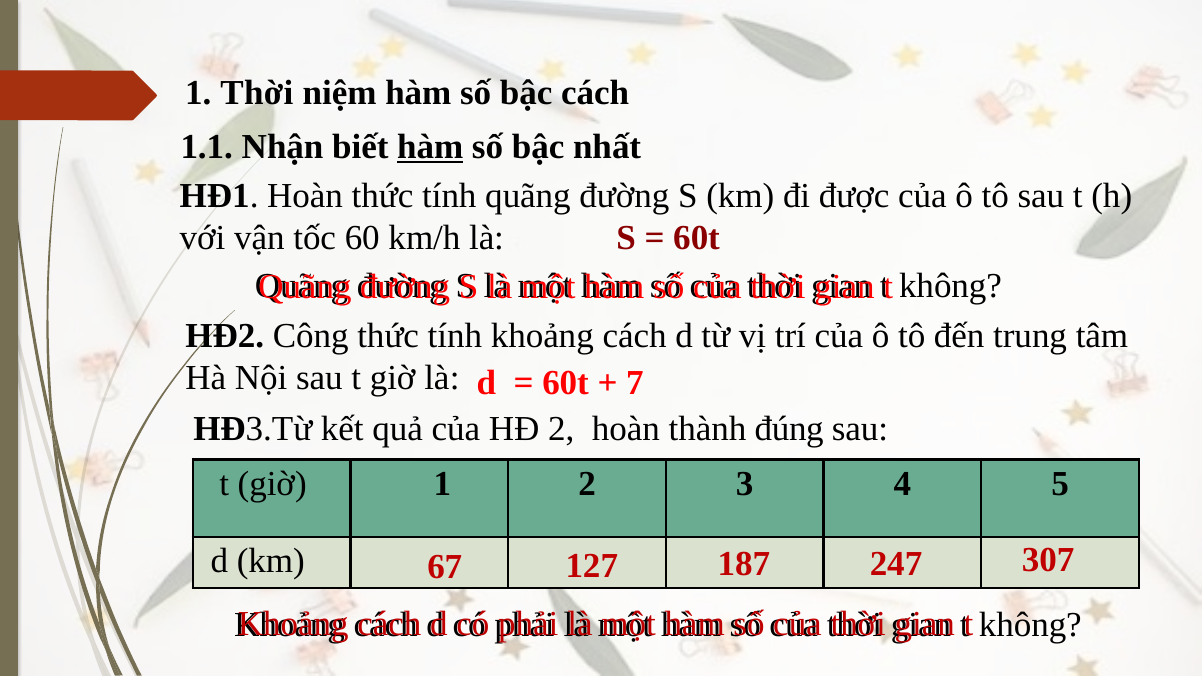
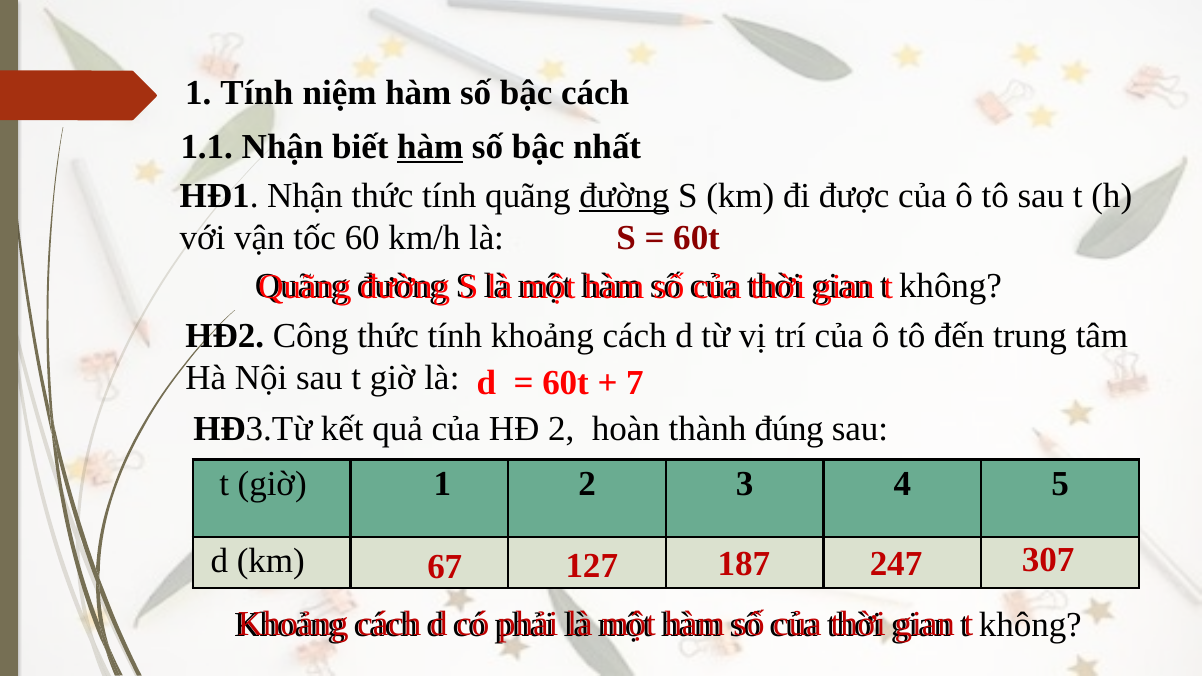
1 Thời: Thời -> Tính
HĐ1 Hoàn: Hoàn -> Nhận
đường at (624, 196) underline: none -> present
